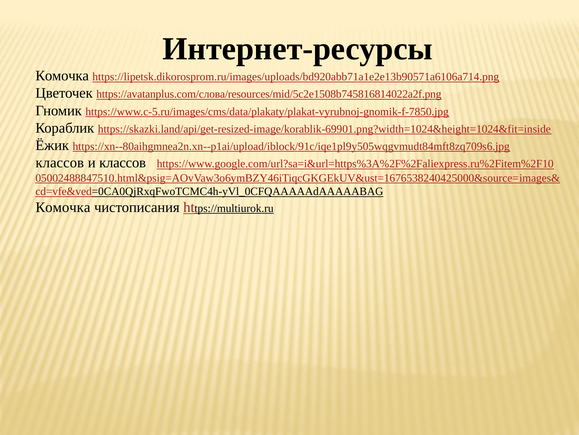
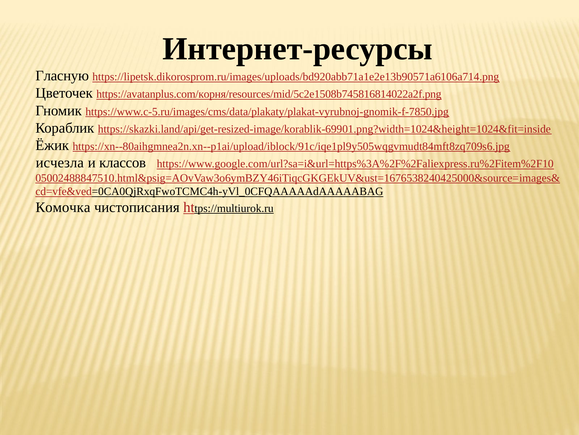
Комочка at (62, 76): Комочка -> Гласную
https://avatanplus.com/слова/resources/mid/5c2e1508b745816814022a2f.png: https://avatanplus.com/слова/resources/mid/5c2e1508b745816814022a2f.png -> https://avatanplus.com/корня/resources/mid/5c2e1508b745816814022a2f.png
классов at (60, 163): классов -> исчезла
